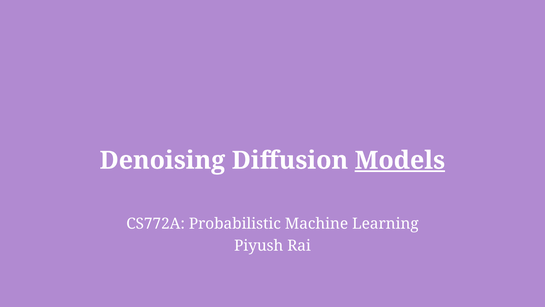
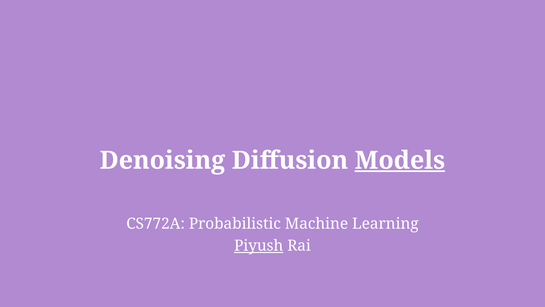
Piyush underline: none -> present
